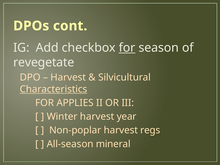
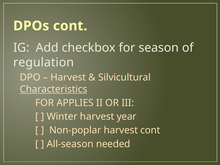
for at (127, 48) underline: present -> none
revegetate: revegetate -> regulation
harvest regs: regs -> cont
mineral: mineral -> needed
